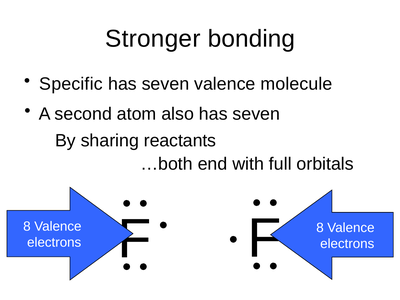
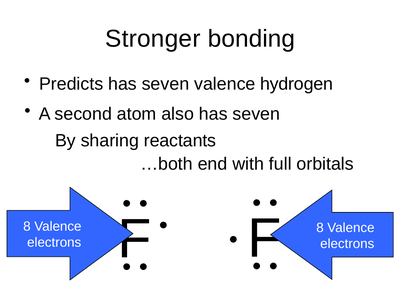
Specific: Specific -> Predicts
molecule: molecule -> hydrogen
